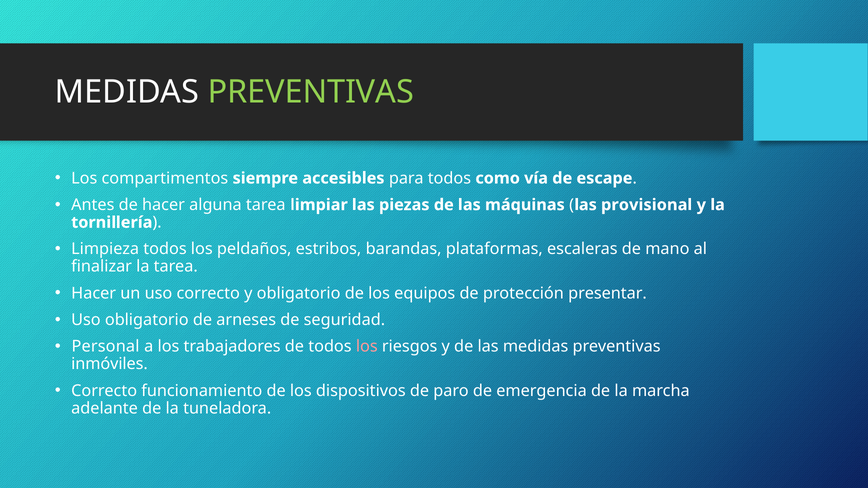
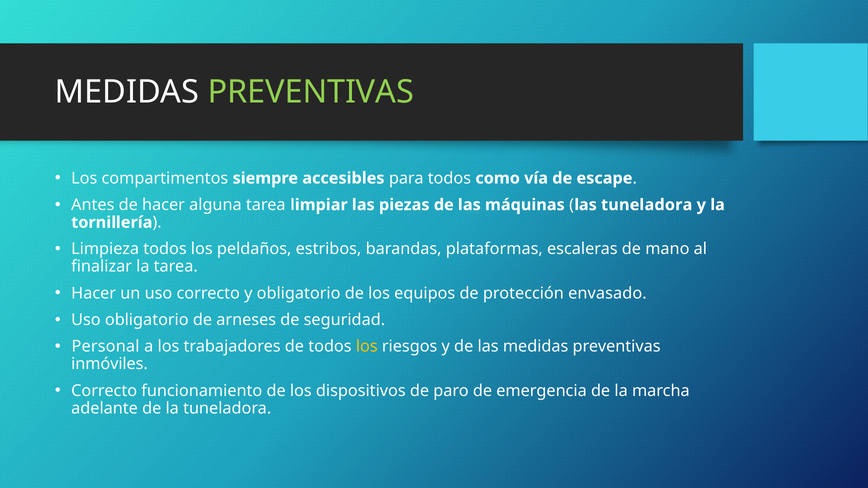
las provisional: provisional -> tuneladora
presentar: presentar -> envasado
los at (367, 347) colour: pink -> yellow
